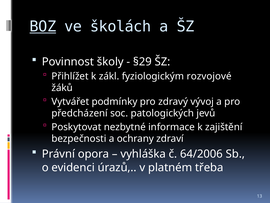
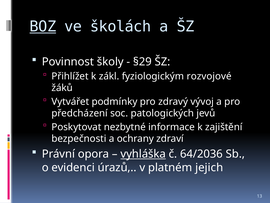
vyhláška underline: none -> present
64/2006: 64/2006 -> 64/2036
třeba: třeba -> jejich
